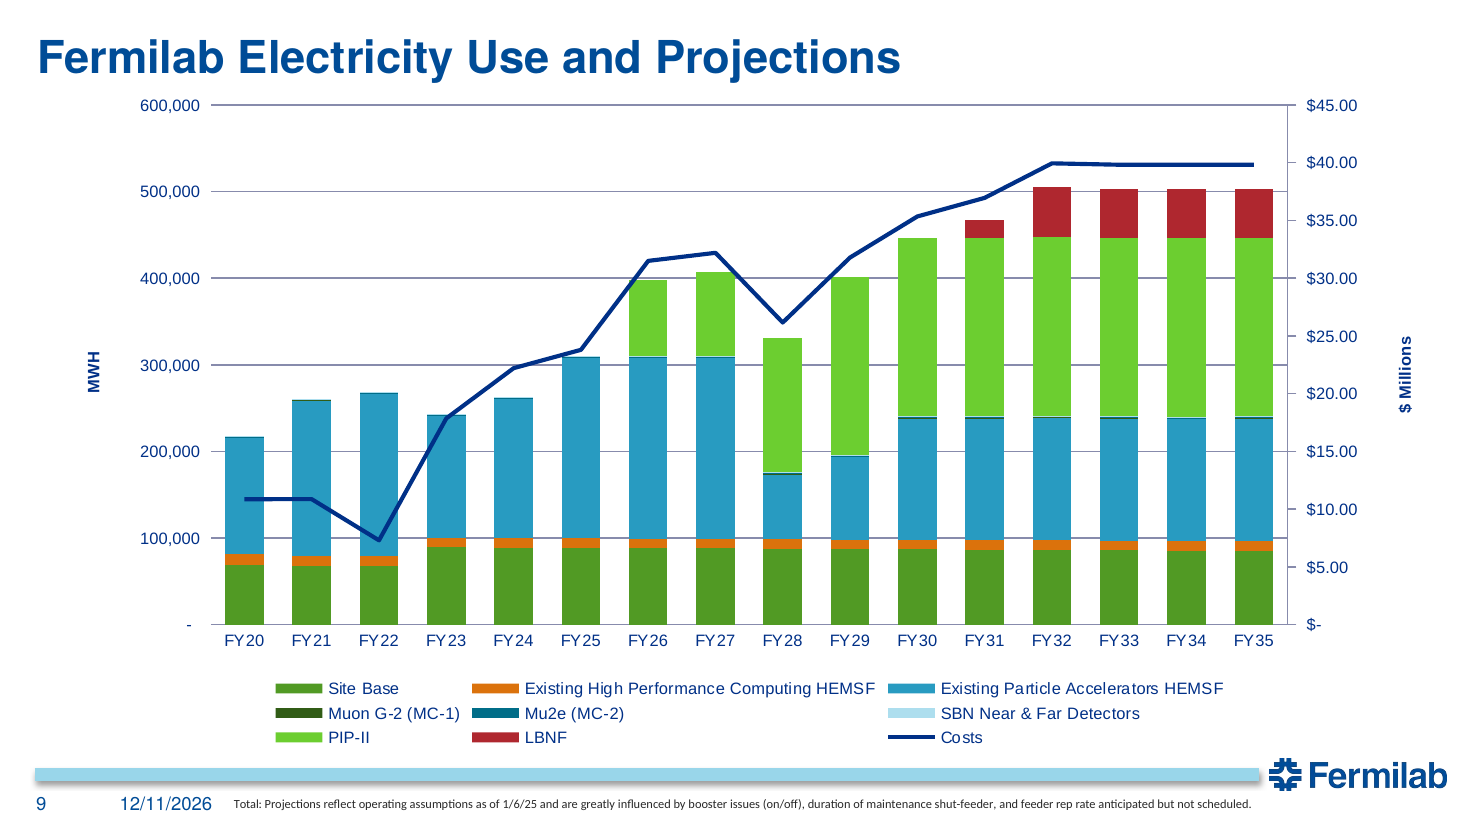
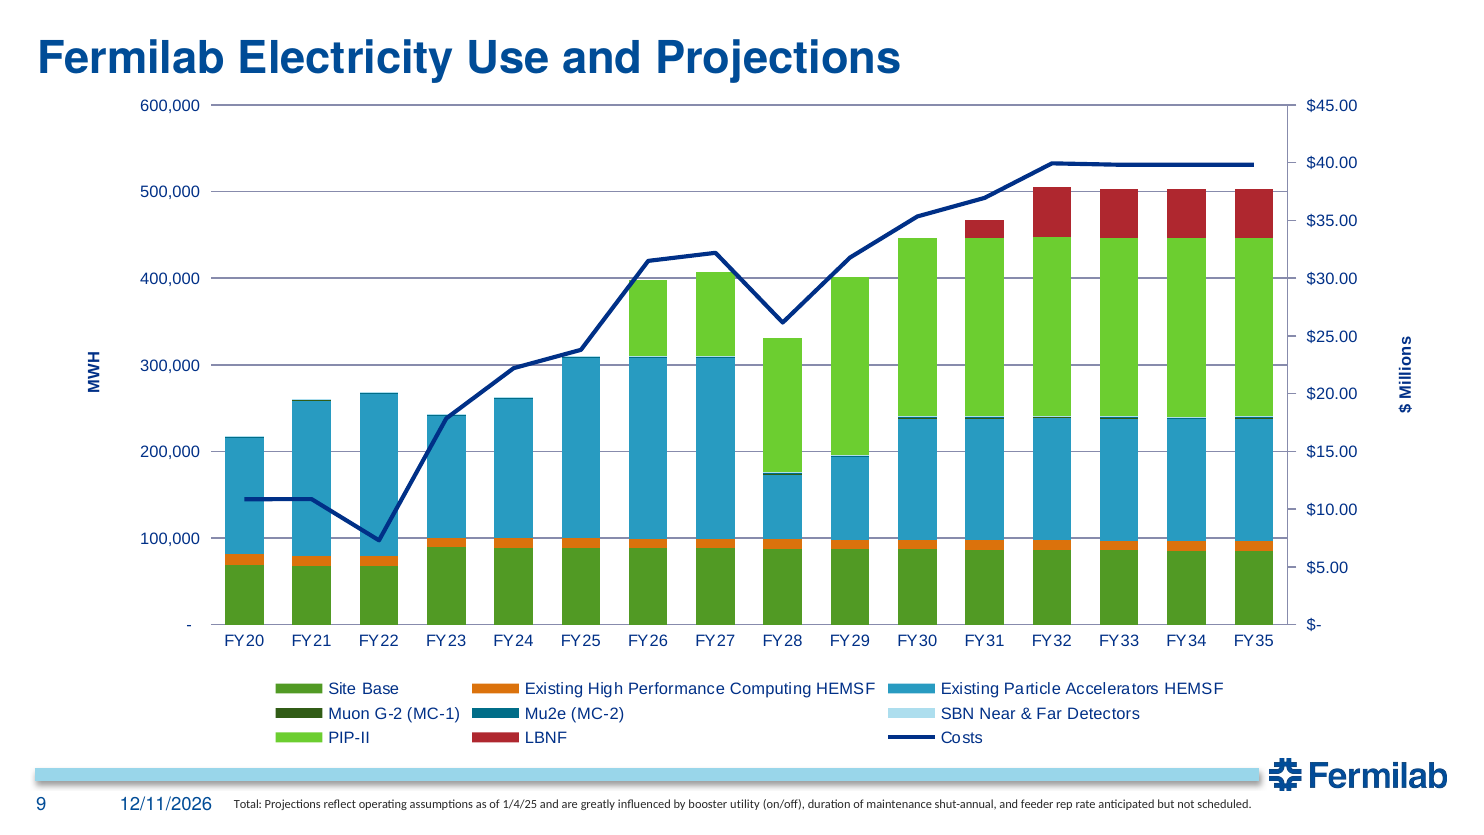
1/6/25: 1/6/25 -> 1/4/25
issues: issues -> utility
shut-feeder: shut-feeder -> shut-annual
